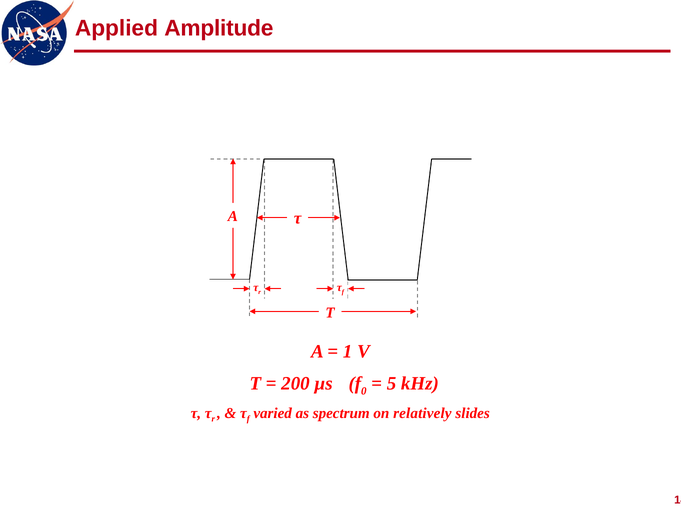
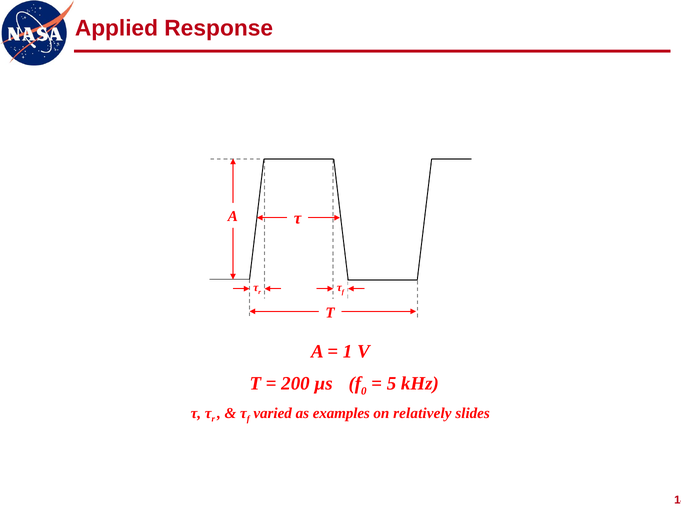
Amplitude: Amplitude -> Response
spectrum: spectrum -> examples
